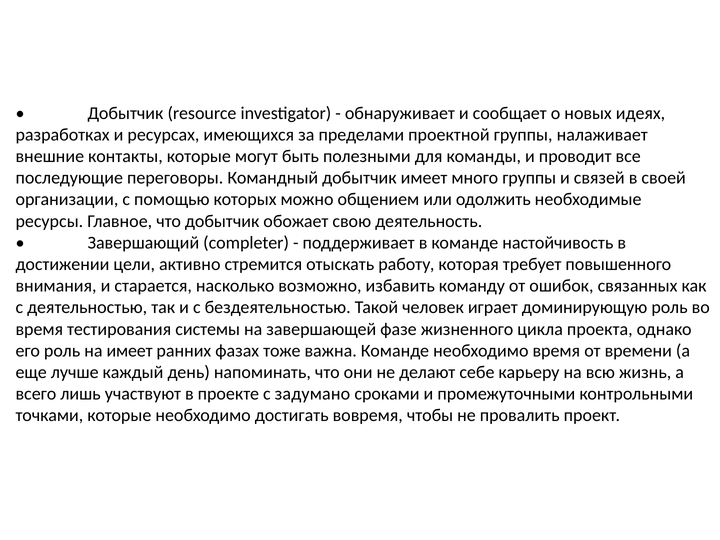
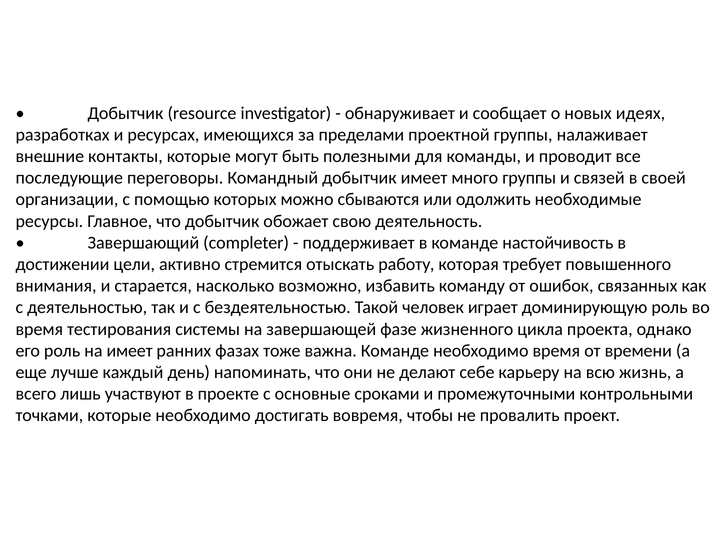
общением: общением -> сбываются
задумано: задумано -> основные
